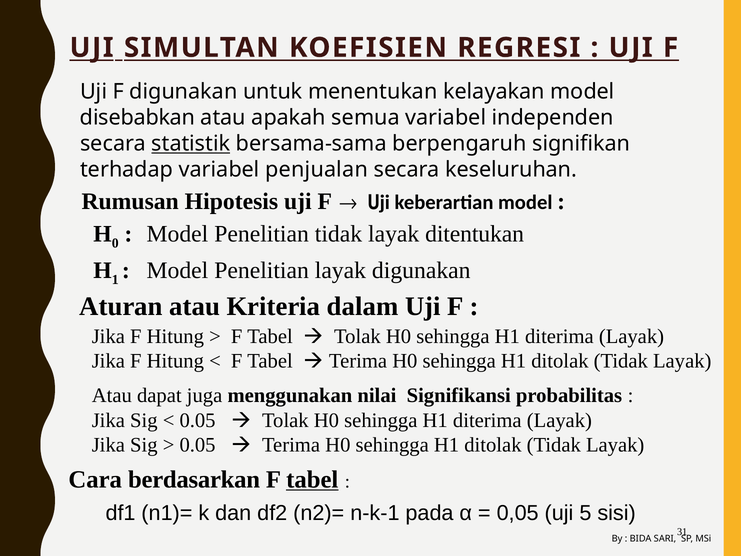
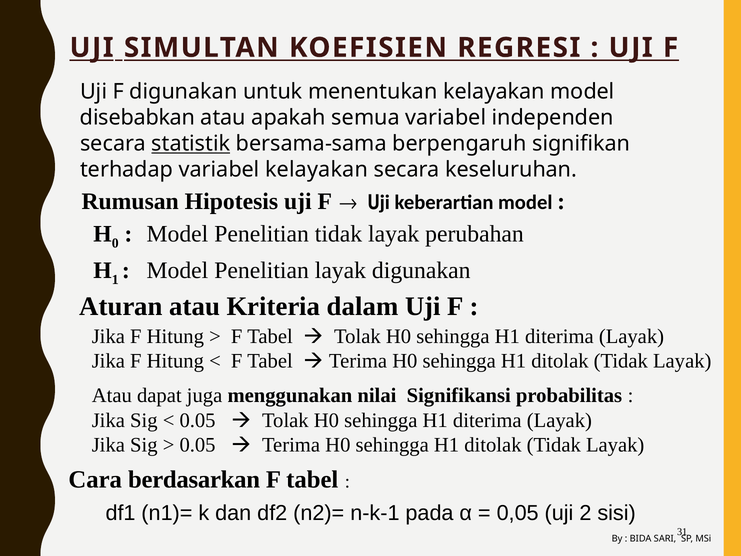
variabel penjualan: penjualan -> kelayakan
ditentukan: ditentukan -> perubahan
tabel at (312, 479) underline: present -> none
5: 5 -> 2
